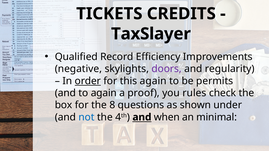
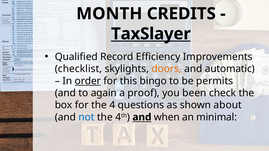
TICKETS: TICKETS -> MONTH
TaxSlayer underline: none -> present
negative: negative -> checklist
doors colour: purple -> orange
regularity: regularity -> automatic
this again: again -> bingo
rules: rules -> been
8: 8 -> 4
under: under -> about
